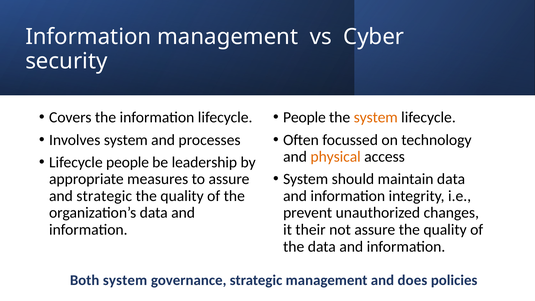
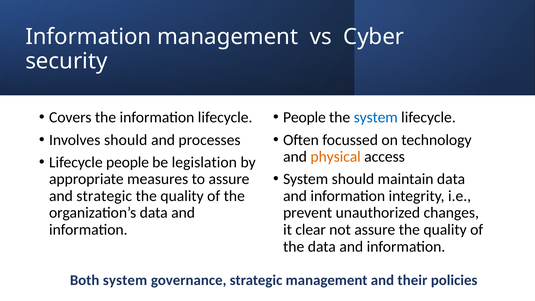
system at (376, 117) colour: orange -> blue
Involves system: system -> should
leadership: leadership -> legislation
their: their -> clear
does: does -> their
